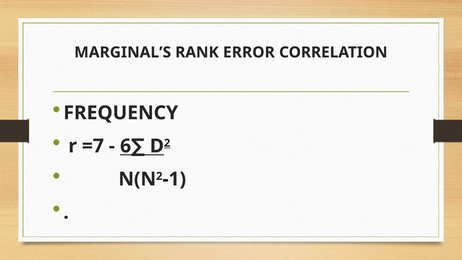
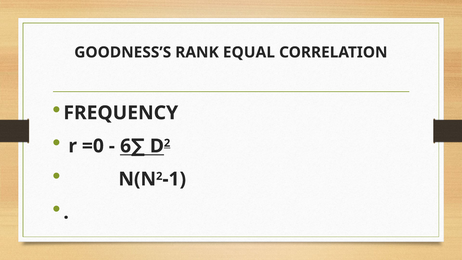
MARGINAL’S: MARGINAL’S -> GOODNESS’S
ERROR: ERROR -> EQUAL
=7: =7 -> =0
